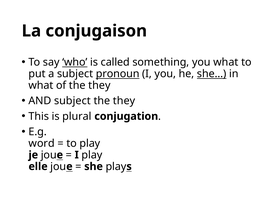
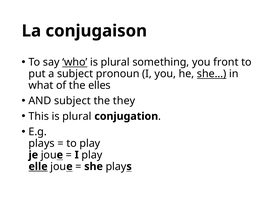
called at (115, 62): called -> plural
you what: what -> front
pronoun underline: present -> none
of the they: they -> elles
word: word -> plays
elle underline: none -> present
